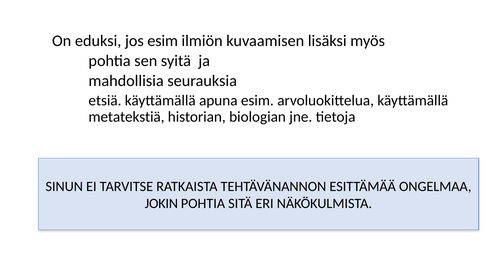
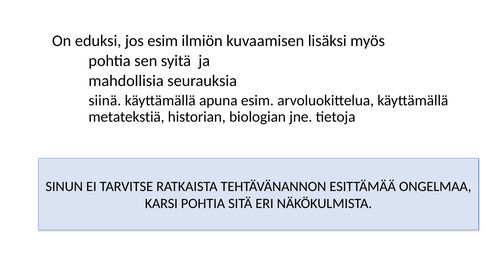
etsiä: etsiä -> siinä
JOKIN: JOKIN -> KARSI
